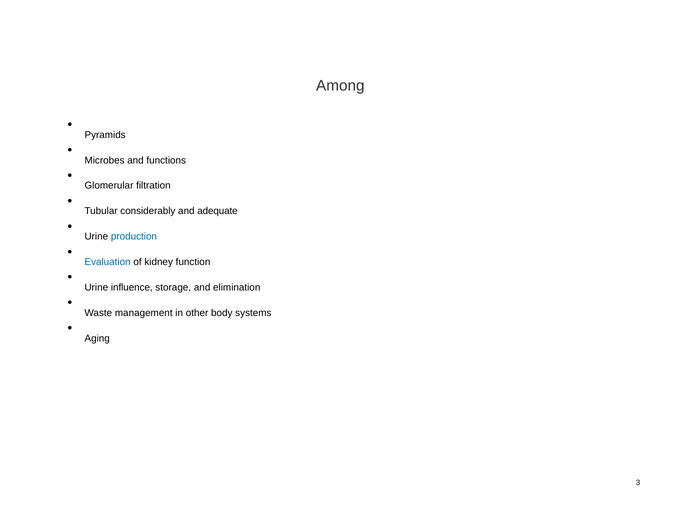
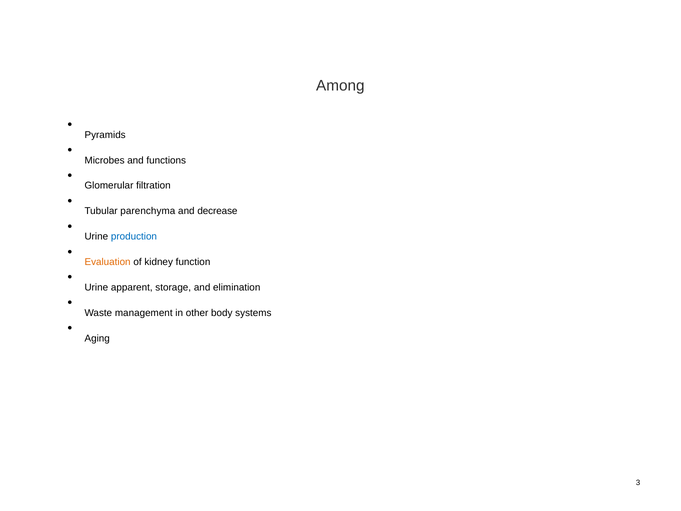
considerably: considerably -> parenchyma
adequate: adequate -> decrease
Evaluation colour: blue -> orange
influence: influence -> apparent
